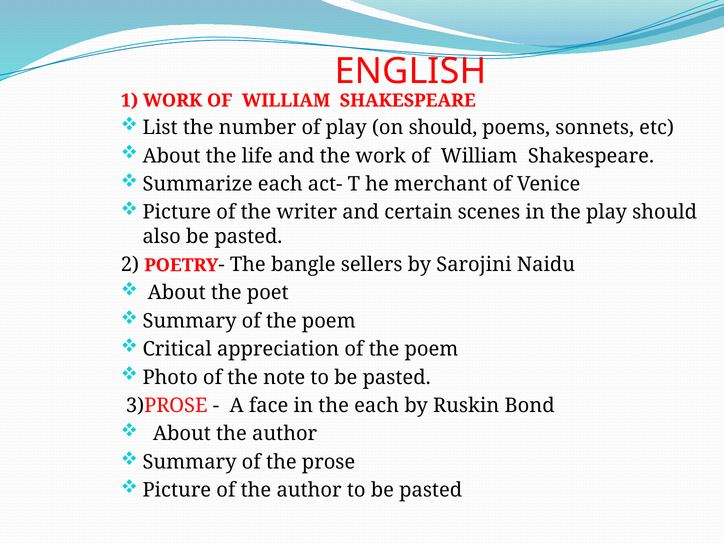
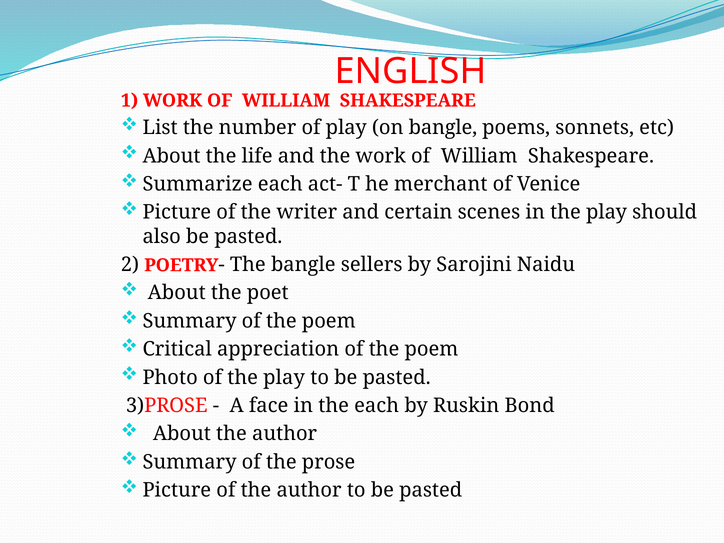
on should: should -> bangle
of the note: note -> play
